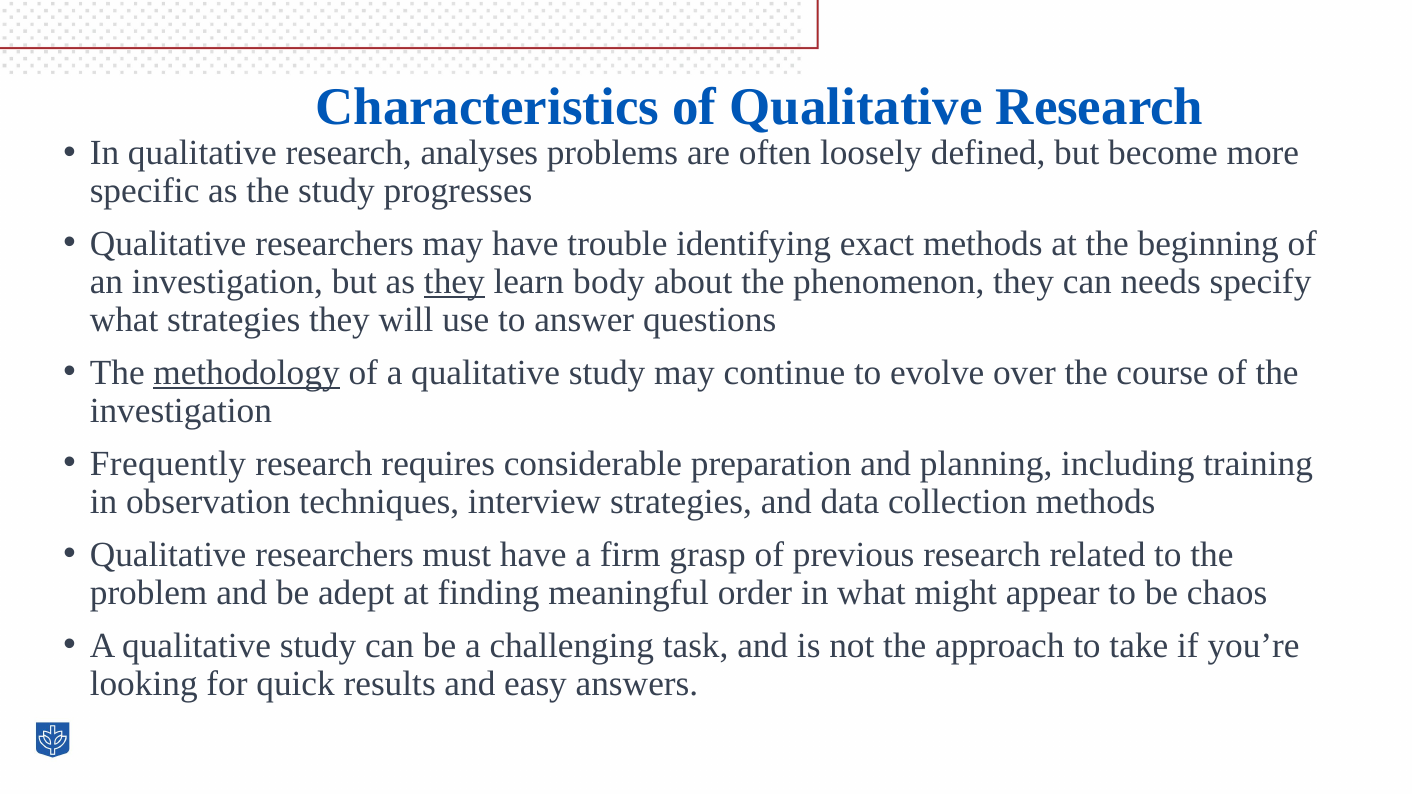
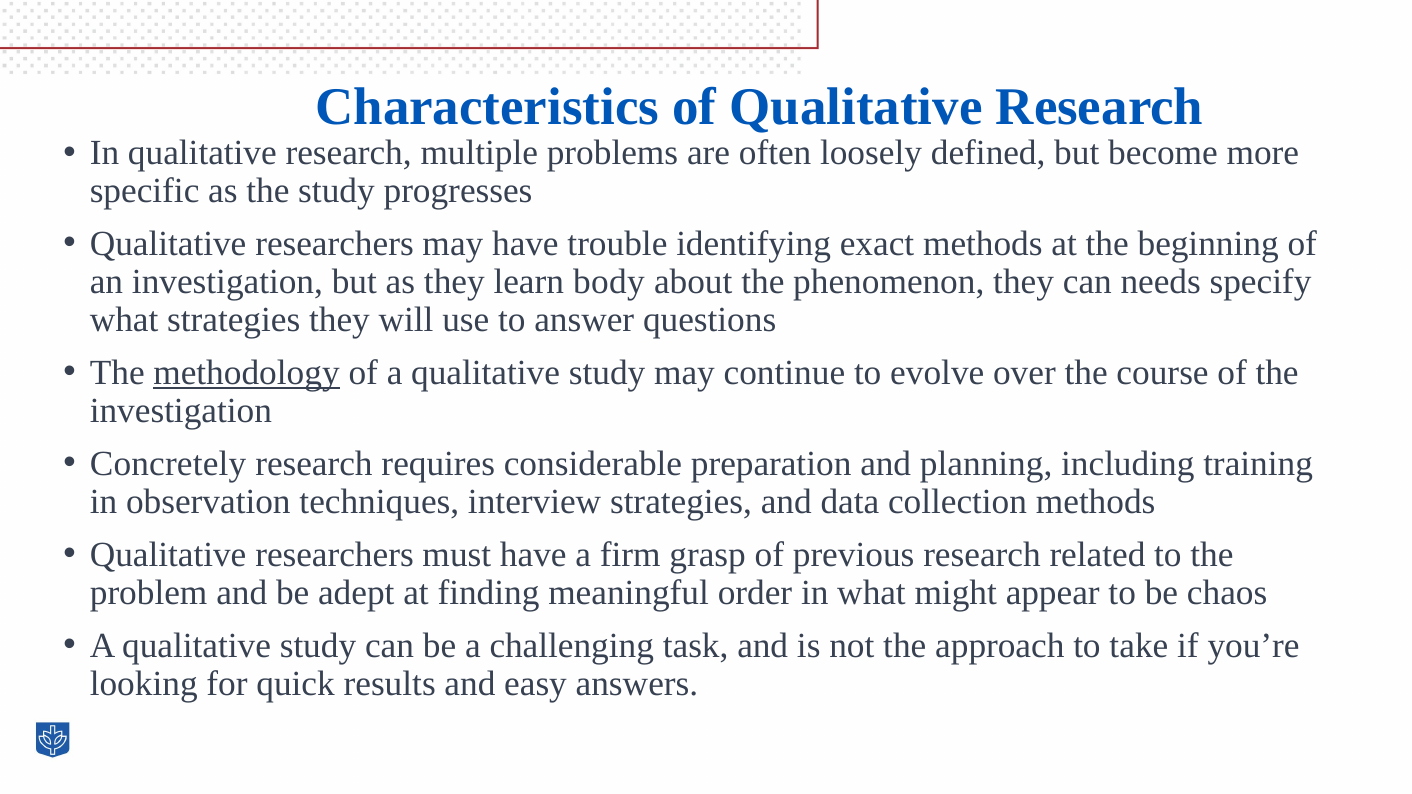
analyses: analyses -> multiple
they at (454, 282) underline: present -> none
Frequently: Frequently -> Concretely
